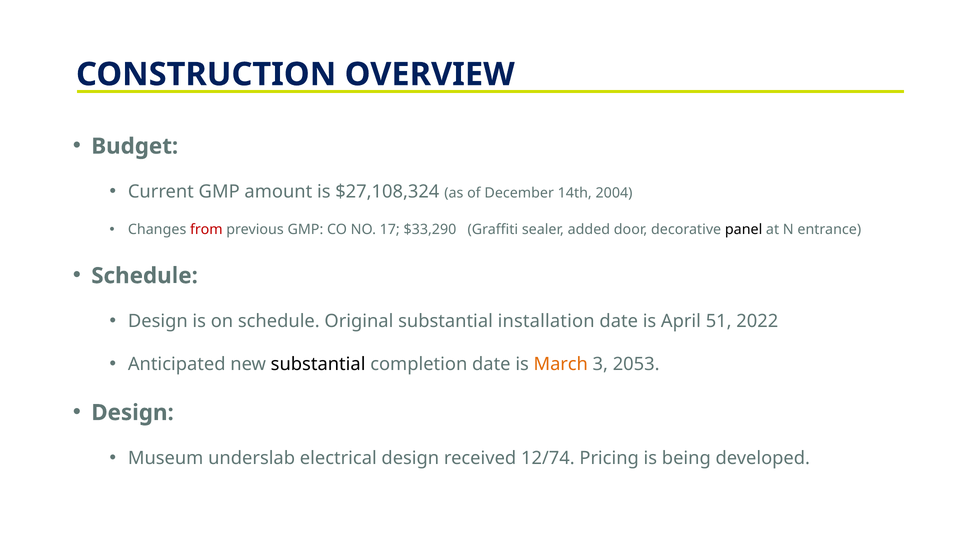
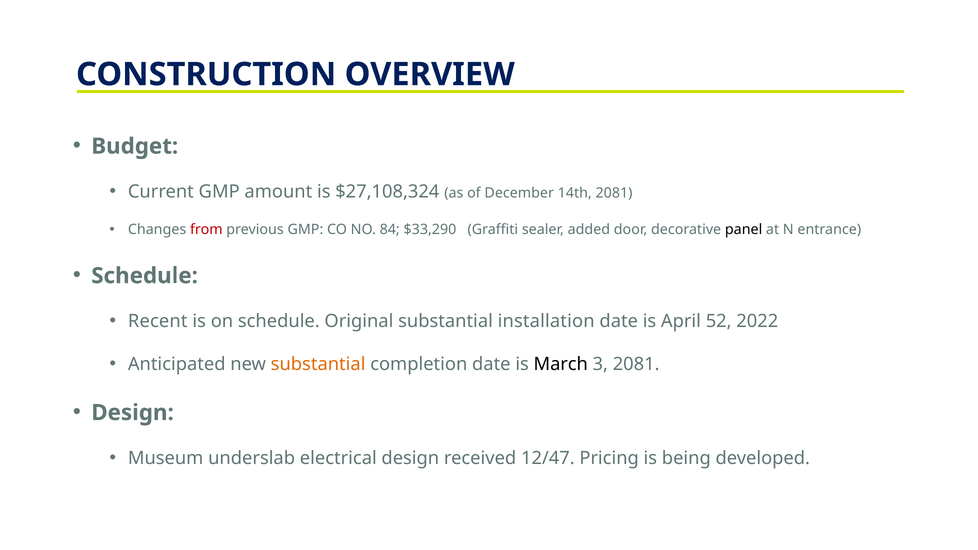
14th 2004: 2004 -> 2081
17: 17 -> 84
Design at (158, 321): Design -> Recent
51: 51 -> 52
substantial at (318, 364) colour: black -> orange
March colour: orange -> black
3 2053: 2053 -> 2081
12/74: 12/74 -> 12/47
